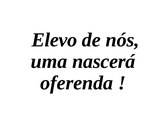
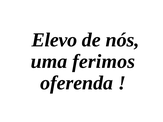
nascerá: nascerá -> ferimos
